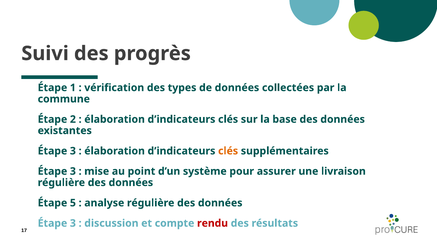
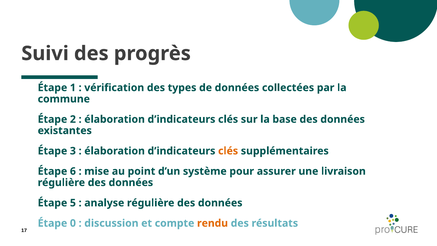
3 at (73, 171): 3 -> 6
3 at (73, 223): 3 -> 0
rendu colour: red -> orange
